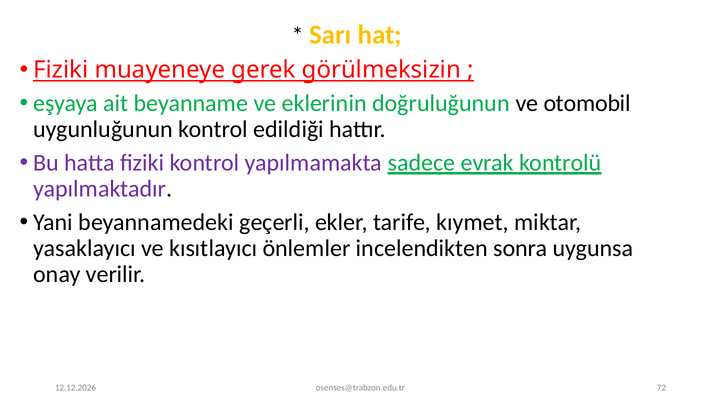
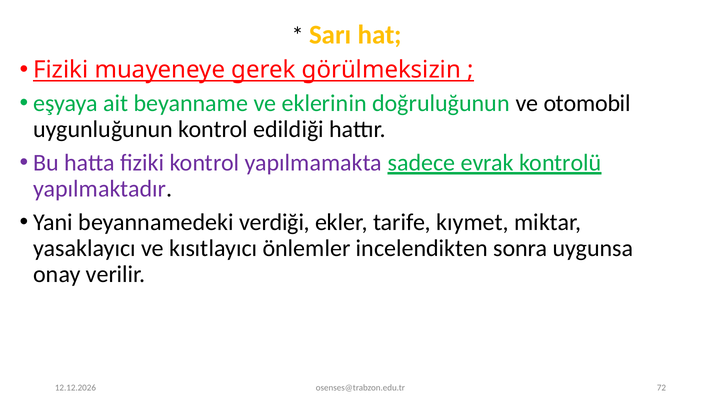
geçerli: geçerli -> verdiği
